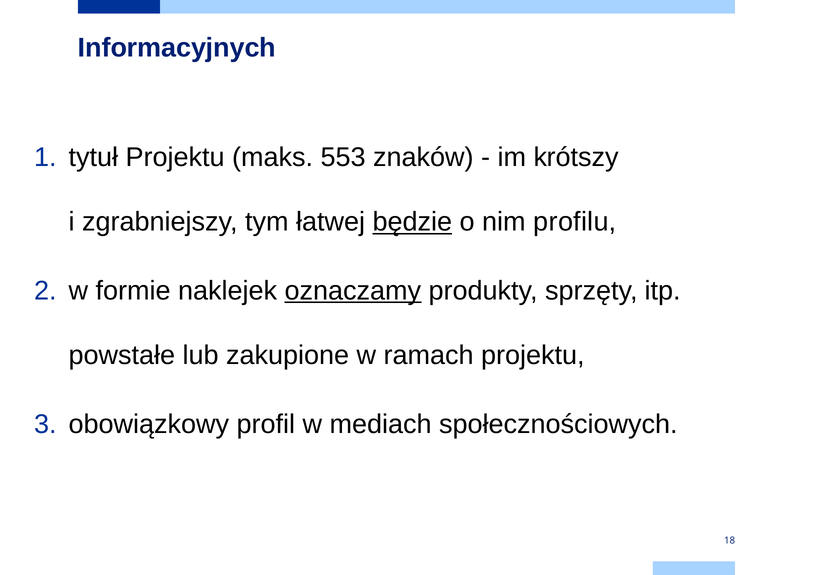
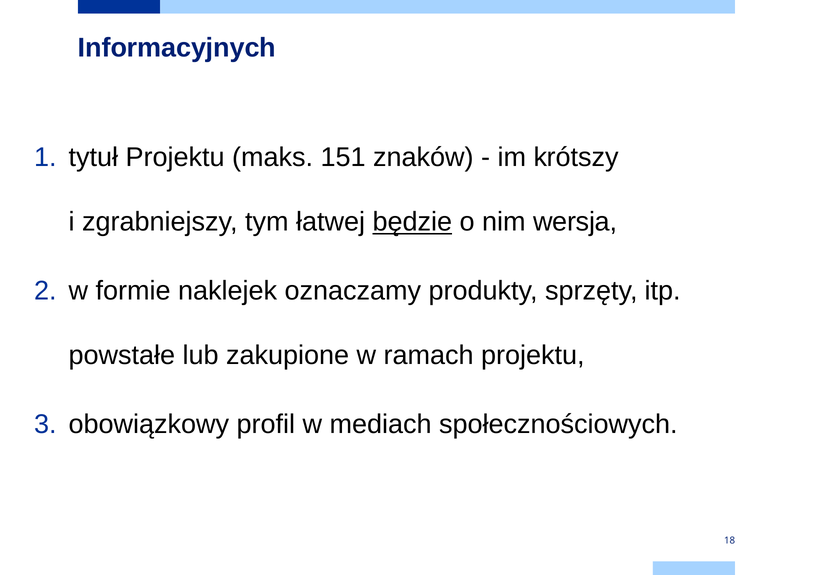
553: 553 -> 151
profilu: profilu -> wersja
oznaczamy underline: present -> none
